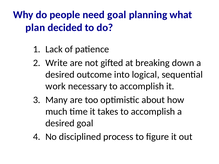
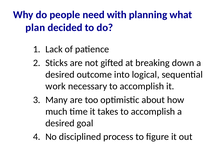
need goal: goal -> with
Write: Write -> Sticks
